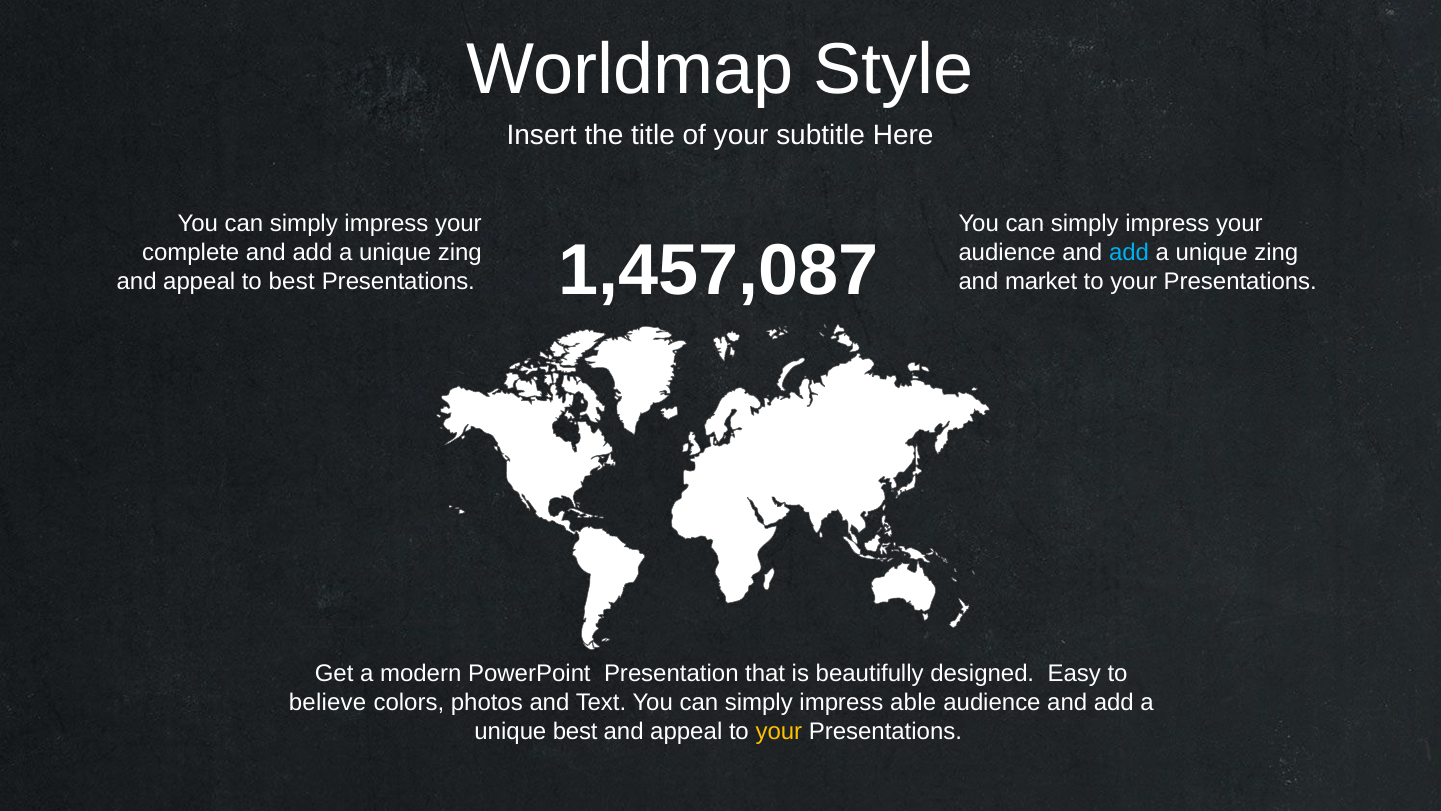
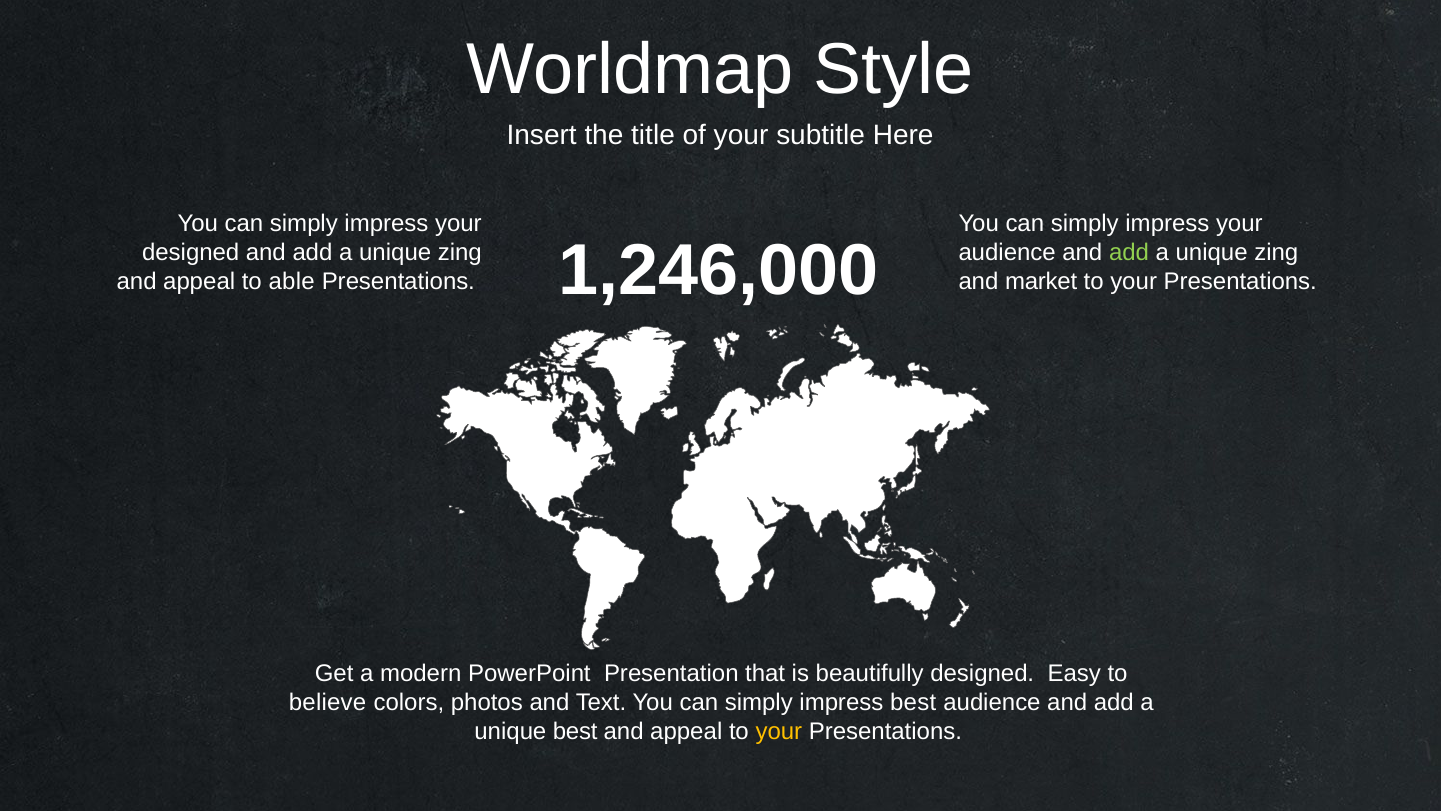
1,457,087: 1,457,087 -> 1,246,000
complete at (191, 253): complete -> designed
add at (1129, 253) colour: light blue -> light green
to best: best -> able
impress able: able -> best
